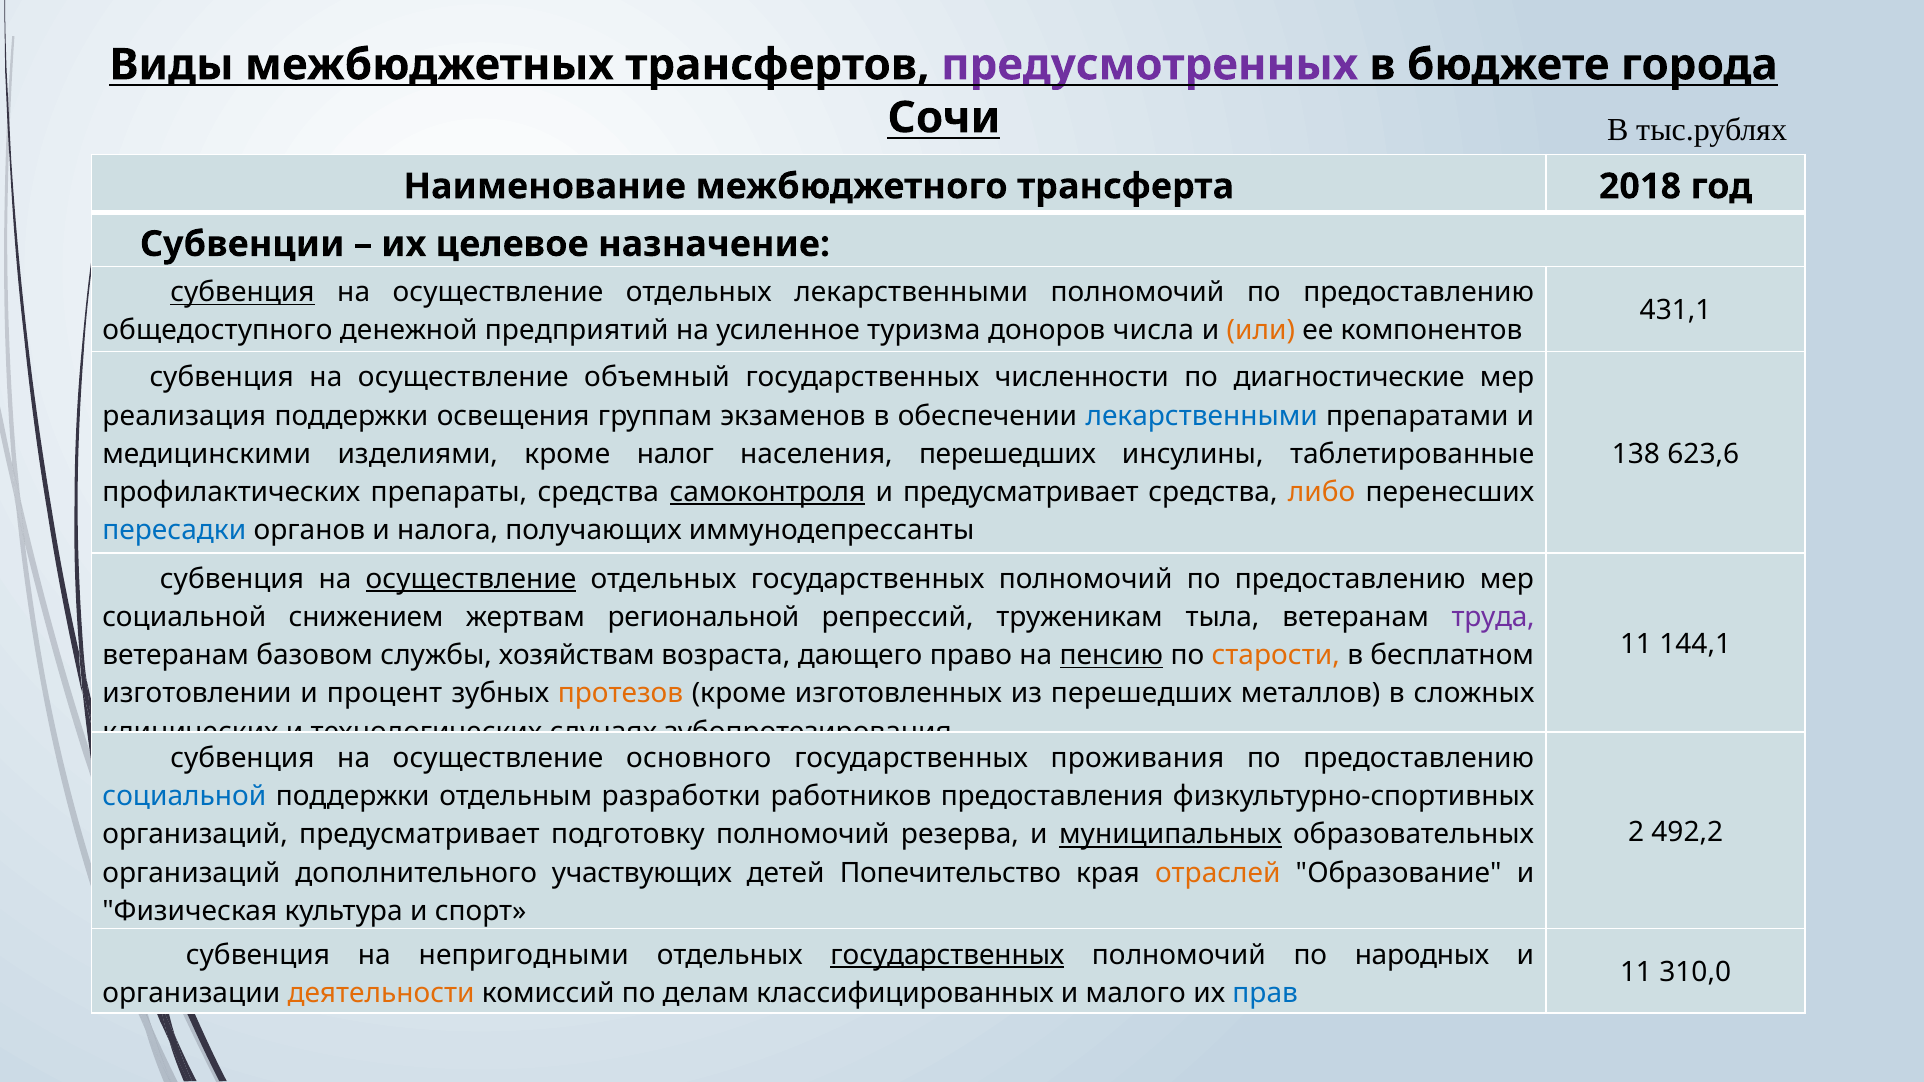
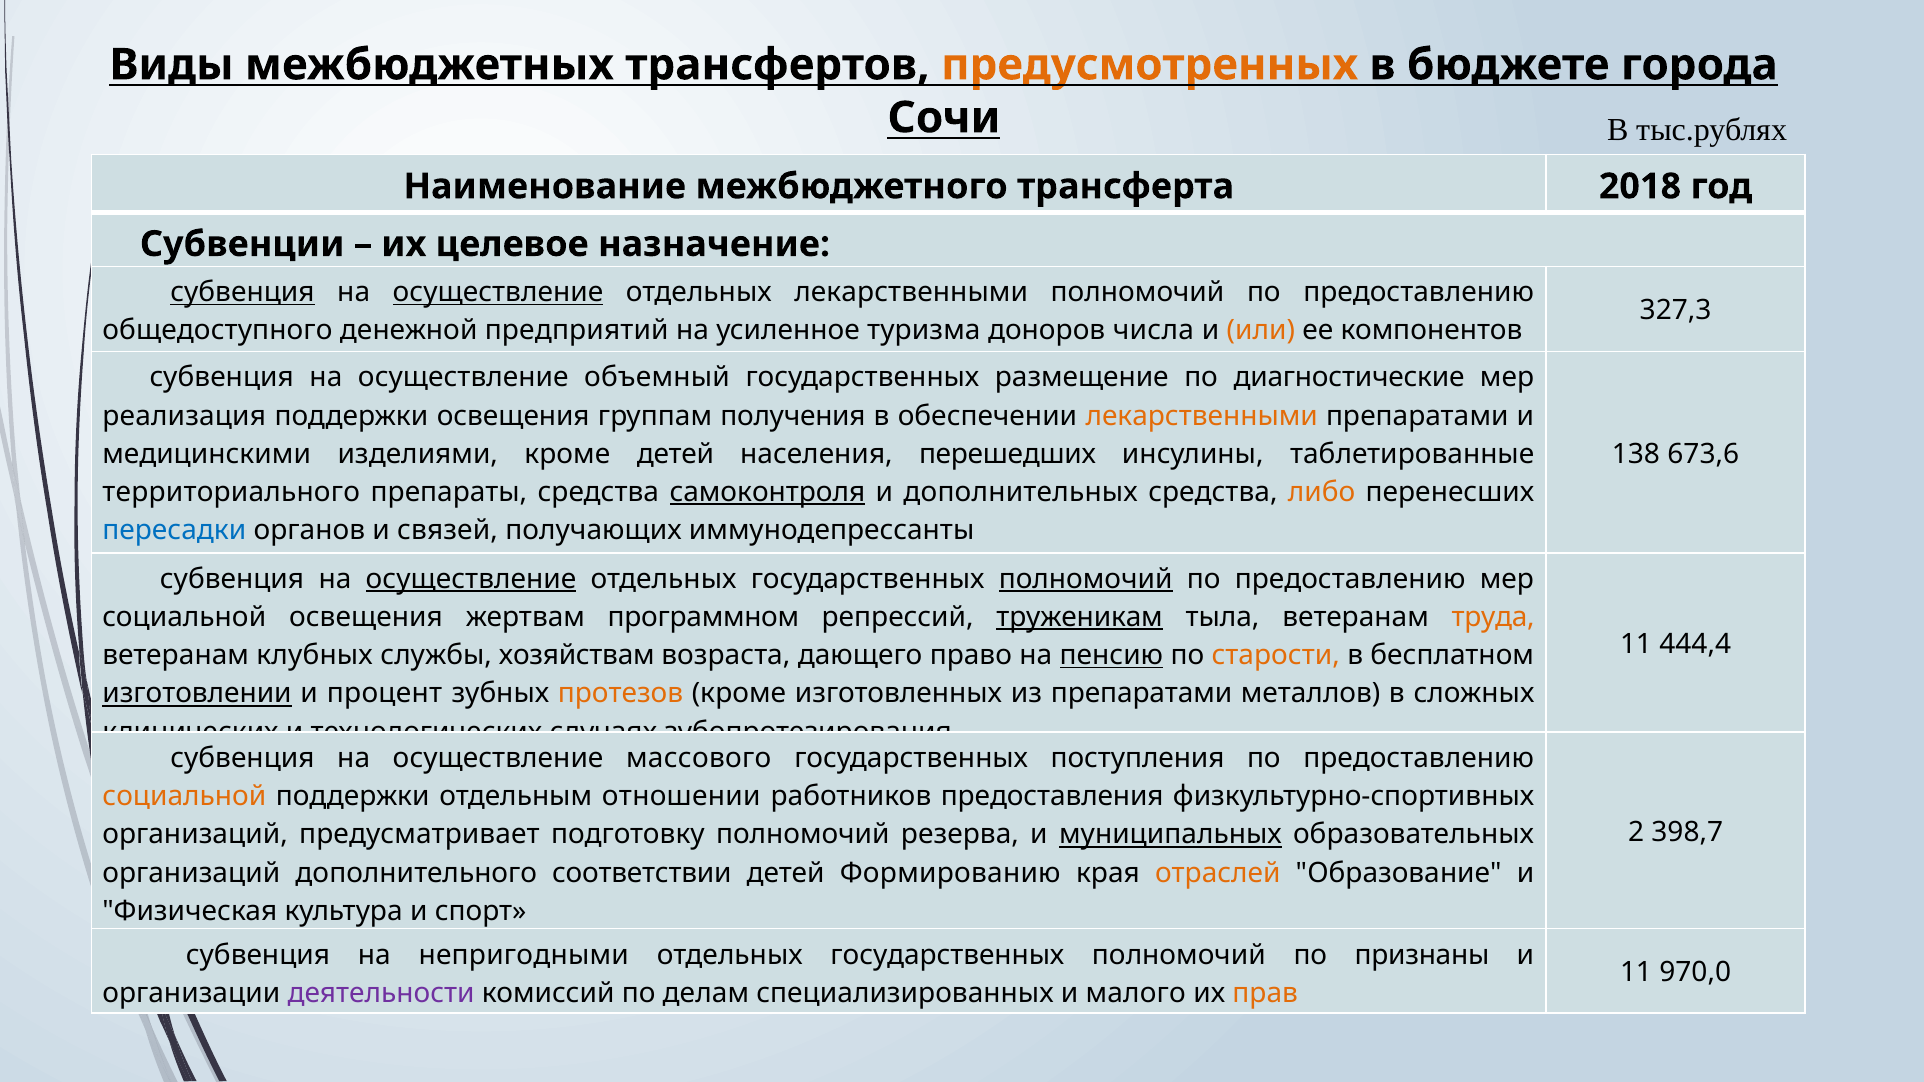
предусмотренных colour: purple -> orange
осуществление at (498, 293) underline: none -> present
431,1: 431,1 -> 327,3
численности: численности -> размещение
экзаменов: экзаменов -> получения
лекарственными at (1202, 416) colour: blue -> orange
623,6: 623,6 -> 673,6
кроме налог: налог -> детей
профилактических: профилактических -> территориального
и предусматривает: предусматривает -> дополнительных
налога: налога -> связей
полномочий at (1086, 579) underline: none -> present
социальной снижением: снижением -> освещения
региональной: региональной -> программном
труженикам underline: none -> present
труда colour: purple -> orange
144,1: 144,1 -> 444,4
базовом: базовом -> клубных
изготовлении underline: none -> present
из перешедших: перешедших -> препаратами
основного: основного -> массового
проживания: проживания -> поступления
социальной at (184, 797) colour: blue -> orange
разработки: разработки -> отношении
492,2: 492,2 -> 398,7
участвующих: участвующих -> соответствии
Попечительство: Попечительство -> Формированию
государственных at (947, 955) underline: present -> none
народных: народных -> признаны
310,0: 310,0 -> 970,0
деятельности colour: orange -> purple
классифицированных: классифицированных -> специализированных
прав colour: blue -> orange
